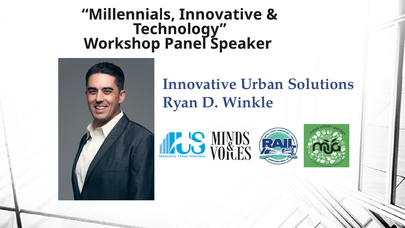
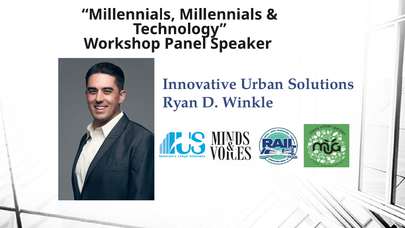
Millennials Innovative: Innovative -> Millennials
